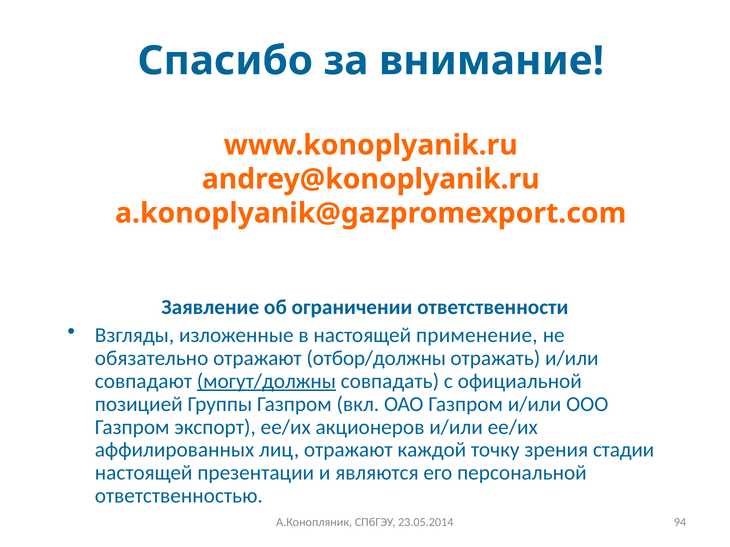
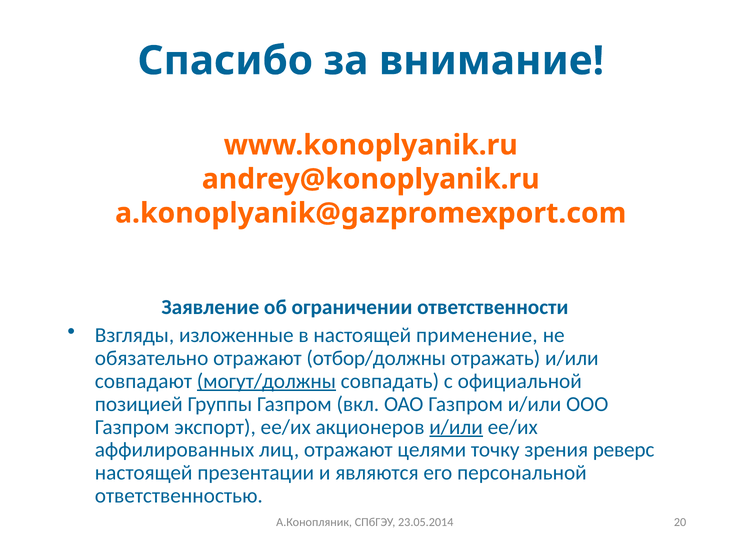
и/или at (456, 427) underline: none -> present
каждой: каждой -> целями
стадии: стадии -> реверс
94: 94 -> 20
